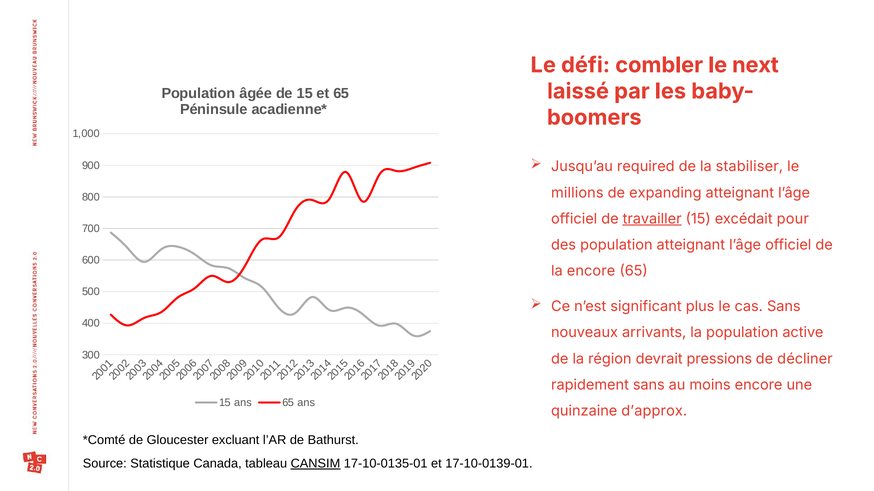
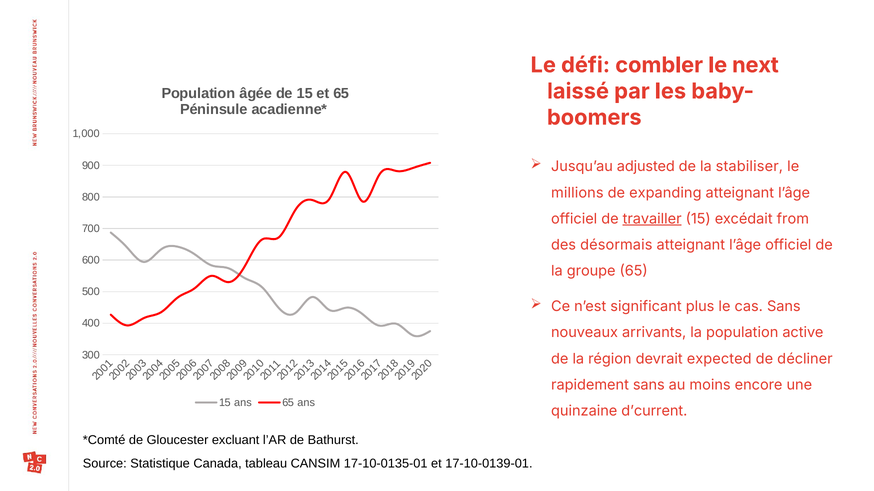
required: required -> adjusted
pour: pour -> from
des population: population -> désormais
la encore: encore -> groupe
pressions: pressions -> expected
d’approx: d’approx -> d’current
CANSIM underline: present -> none
